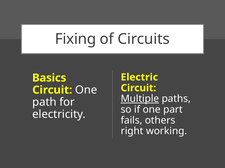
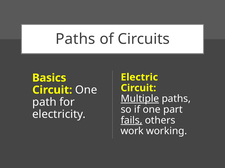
Fixing at (75, 39): Fixing -> Paths
fails underline: none -> present
right: right -> work
